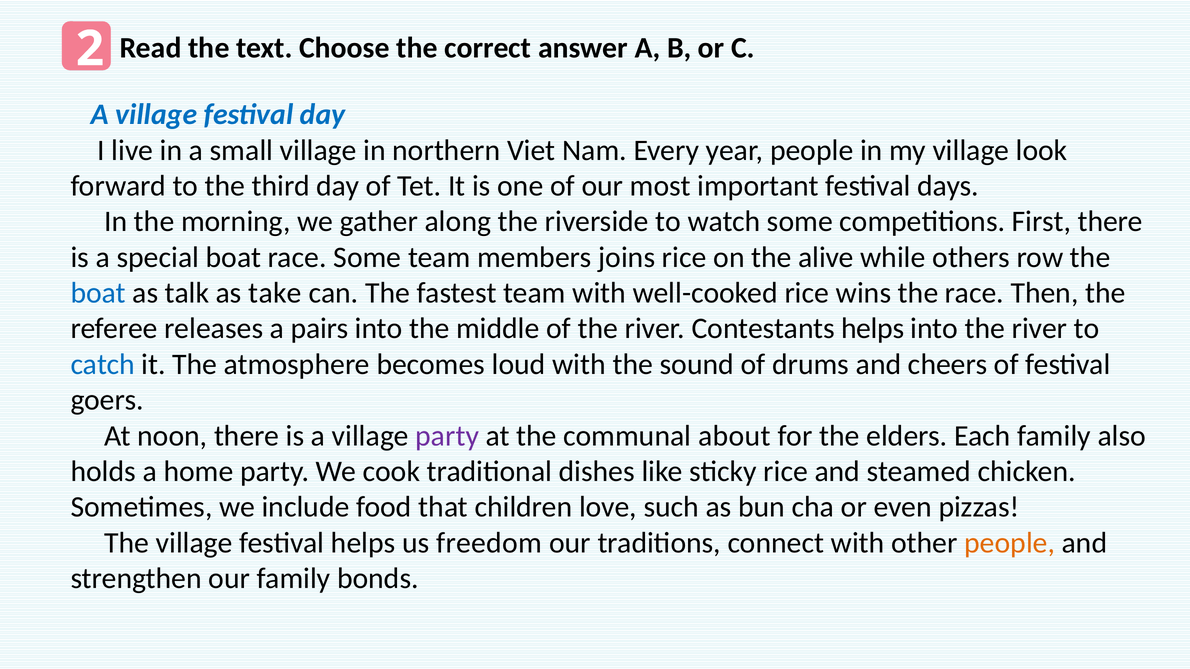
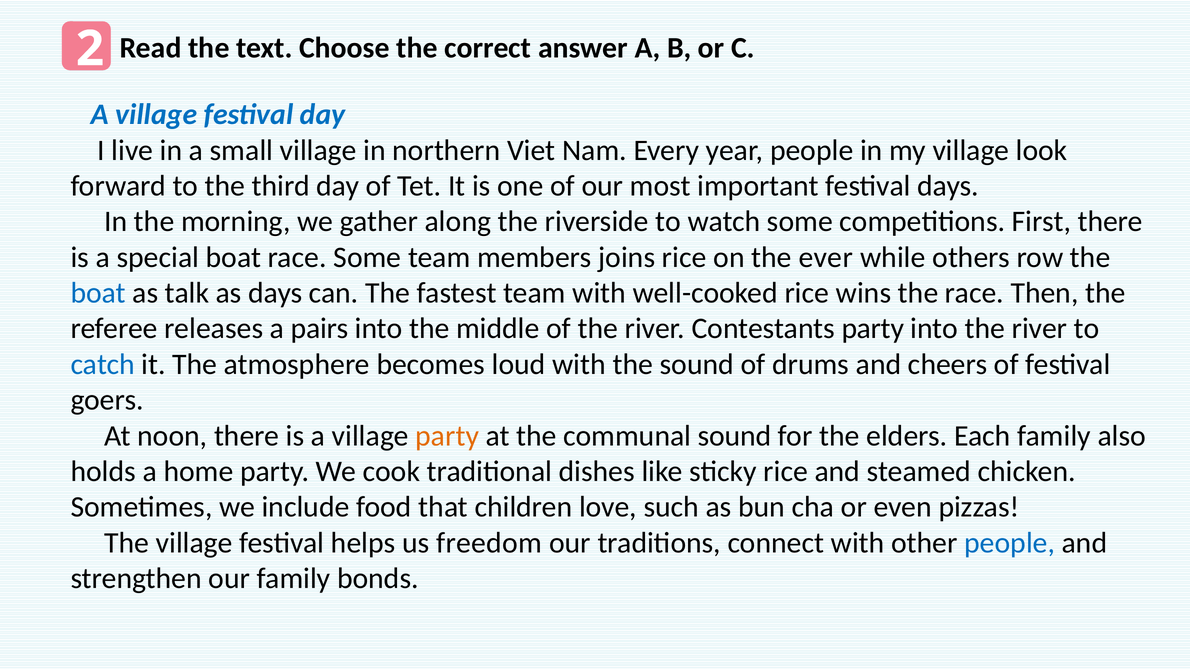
alive: alive -> ever
as take: take -> days
Contestants helps: helps -> party
party at (447, 436) colour: purple -> orange
communal about: about -> sound
people at (1010, 543) colour: orange -> blue
